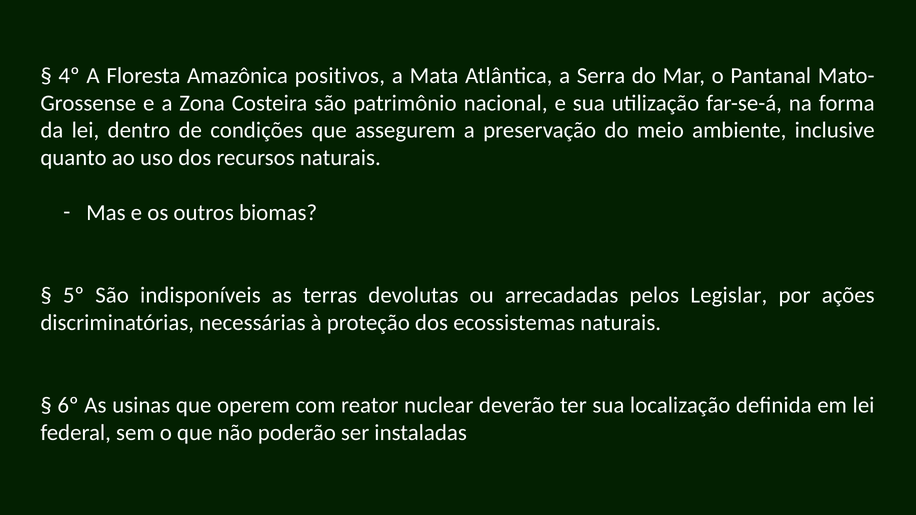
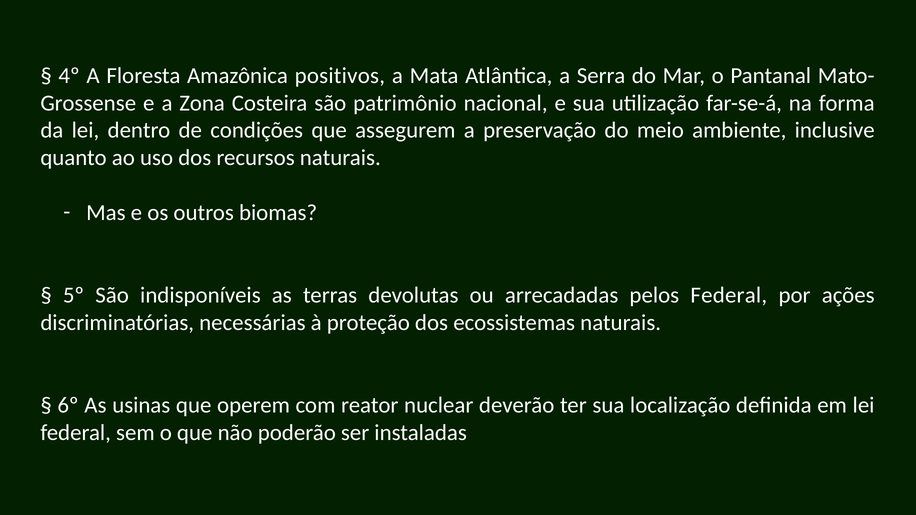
pelos Legislar: Legislar -> Federal
